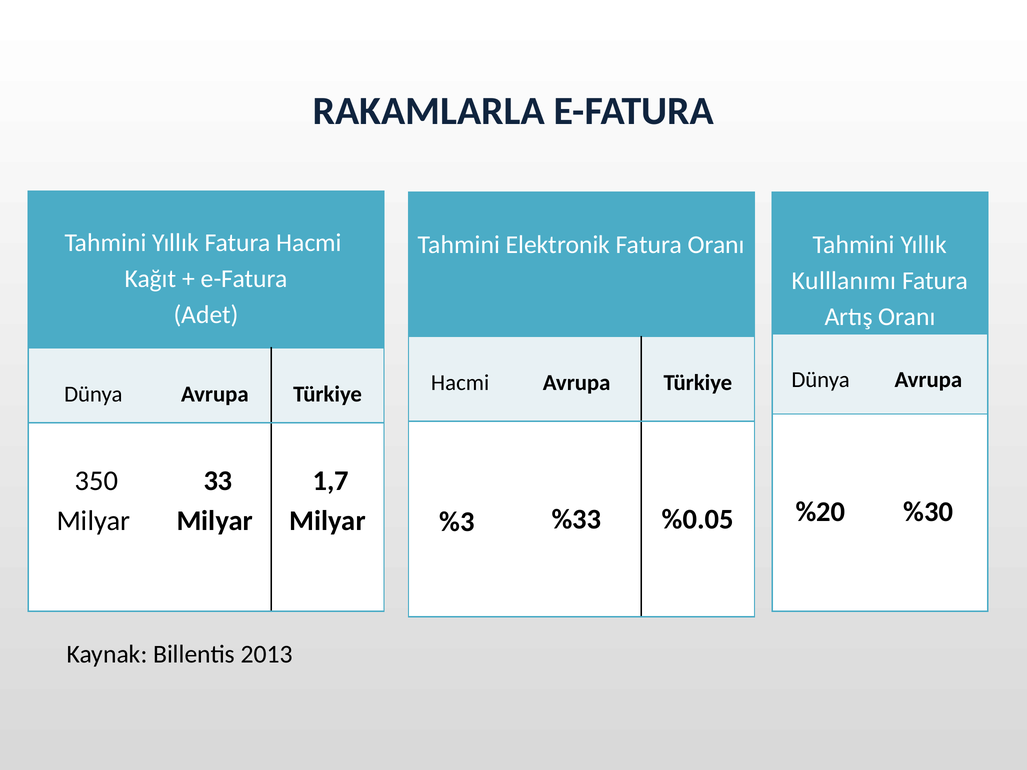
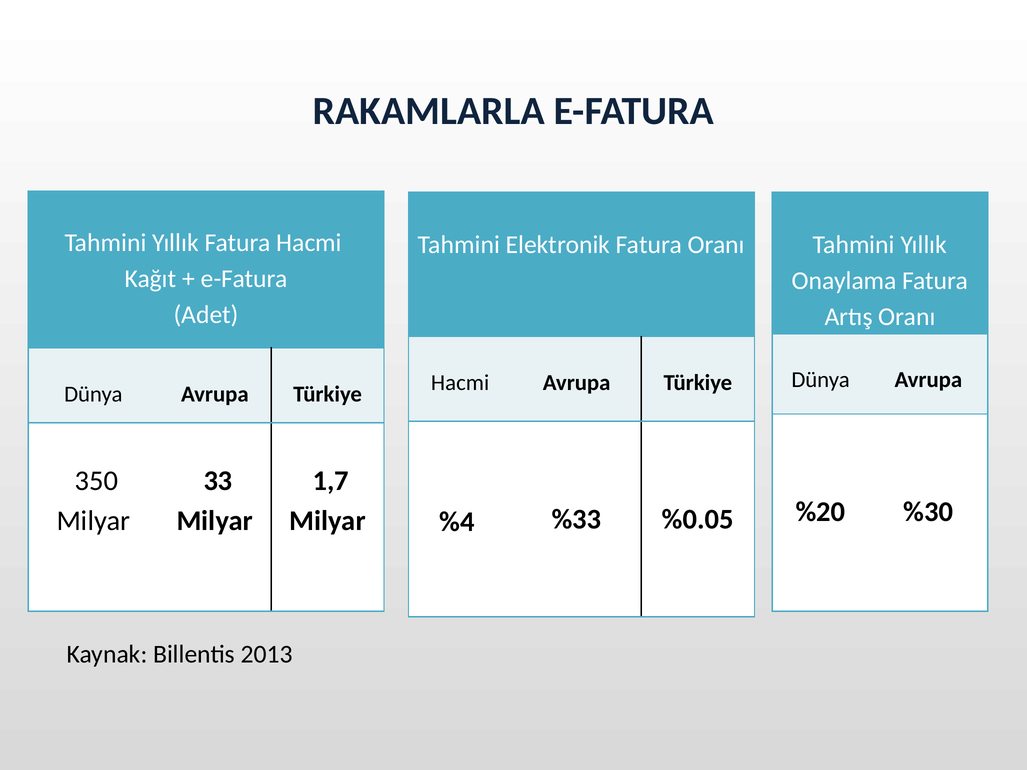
Kulllanımı: Kulllanımı -> Onaylama
%3: %3 -> %4
